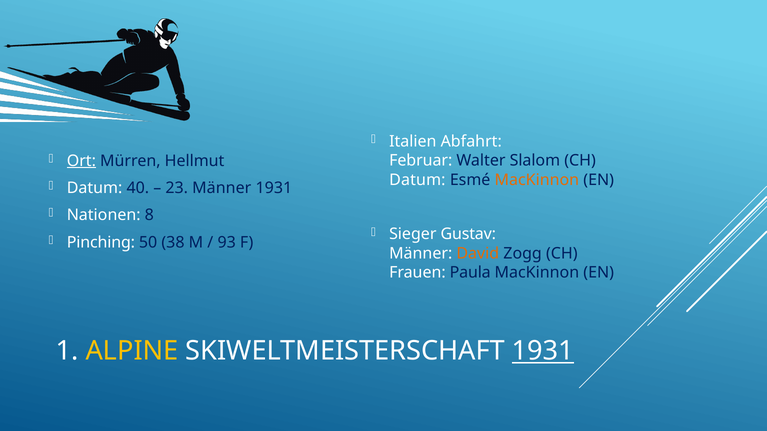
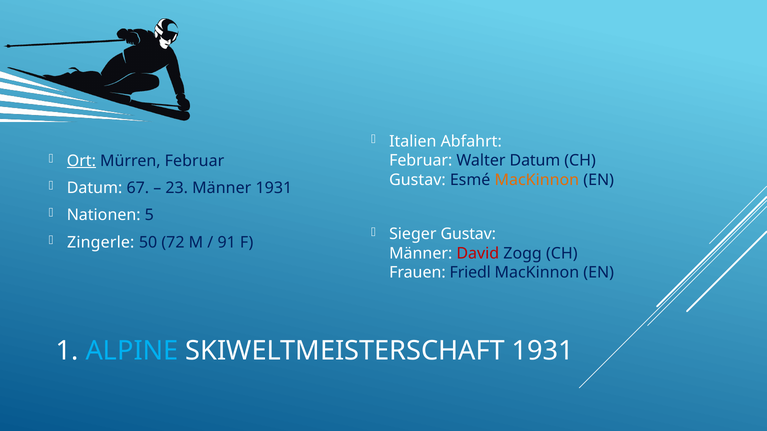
Mürren Hellmut: Hellmut -> Februar
Walter Slalom: Slalom -> Datum
Datum at (417, 180): Datum -> Gustav
40: 40 -> 67
8: 8 -> 5
Pinching: Pinching -> Zingerle
38: 38 -> 72
93: 93 -> 91
David colour: orange -> red
Paula: Paula -> Friedl
ALPINE colour: yellow -> light blue
1931 at (543, 351) underline: present -> none
